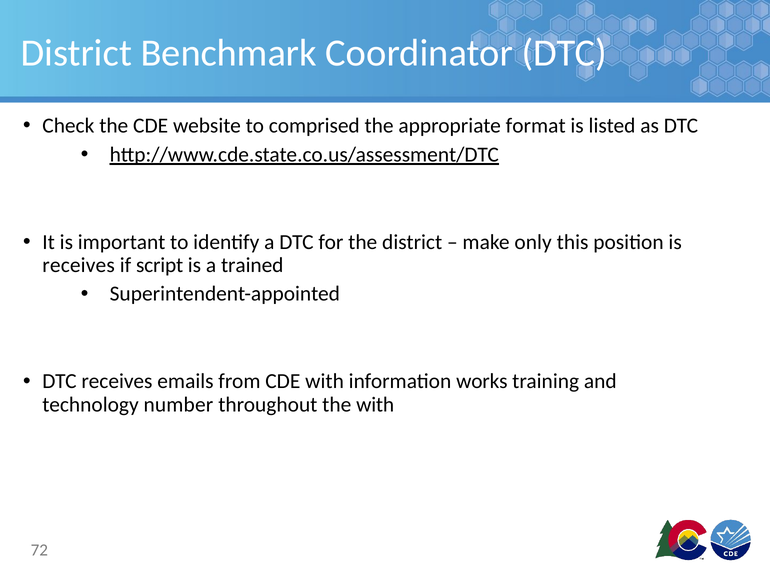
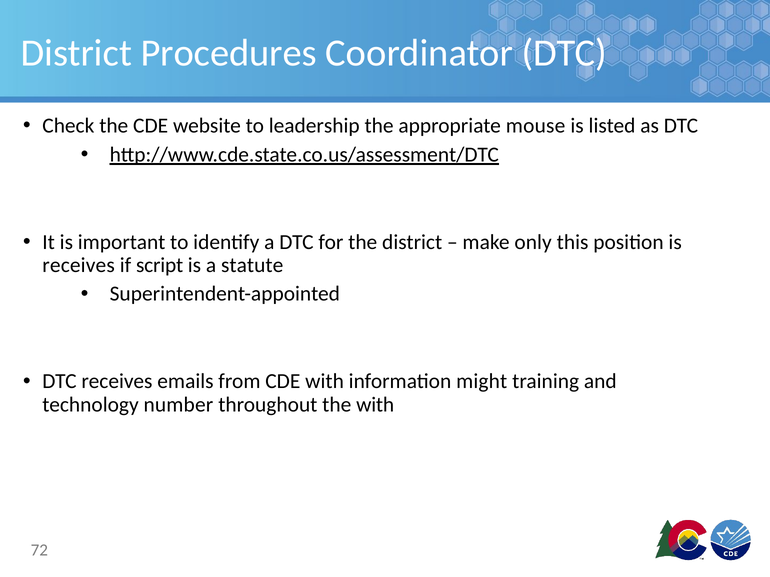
Benchmark: Benchmark -> Procedures
comprised: comprised -> leadership
format: format -> mouse
trained: trained -> statute
works: works -> might
